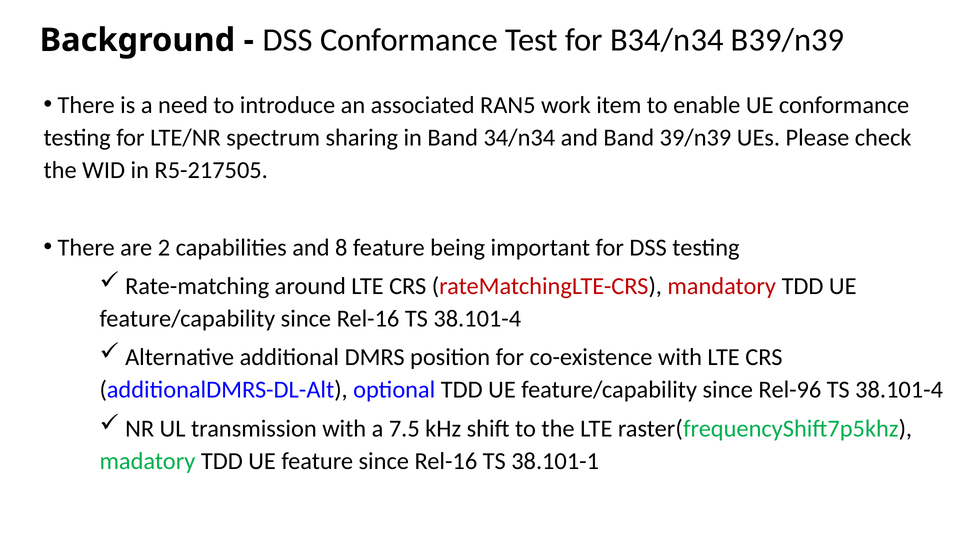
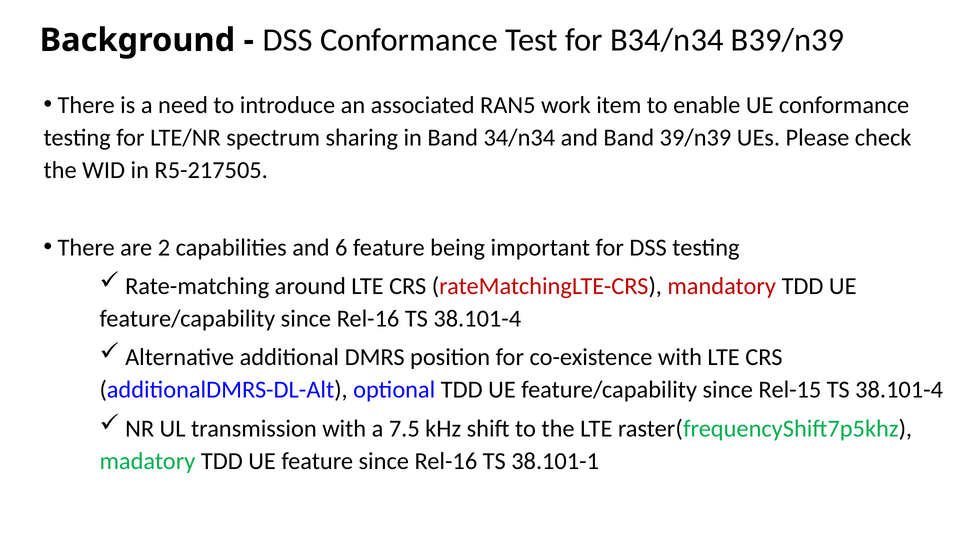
8: 8 -> 6
Rel-96: Rel-96 -> Rel-15
